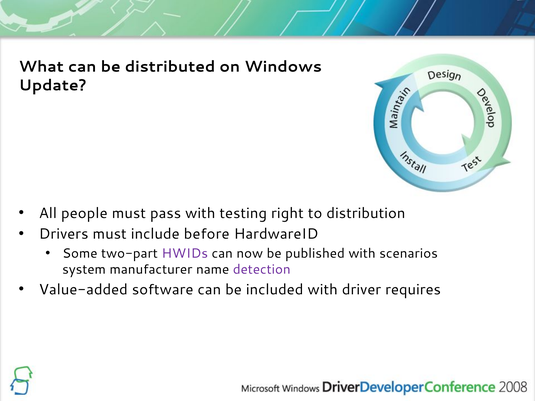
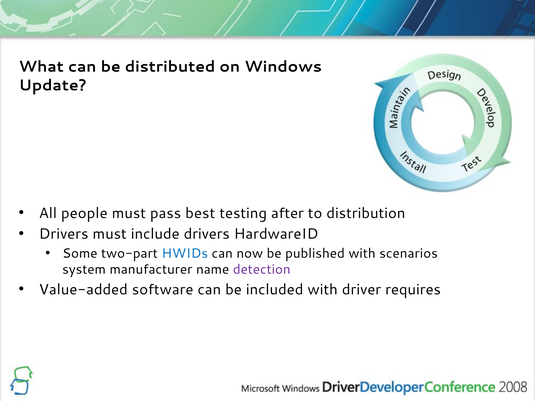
pass with: with -> best
right: right -> after
include before: before -> drivers
HWIDs colour: purple -> blue
